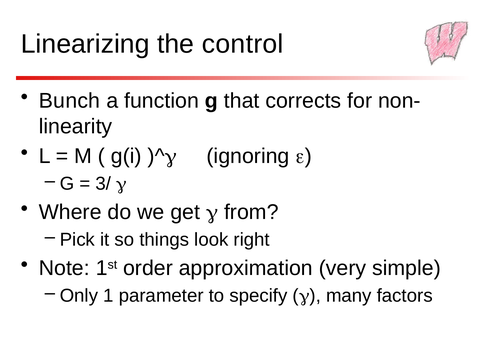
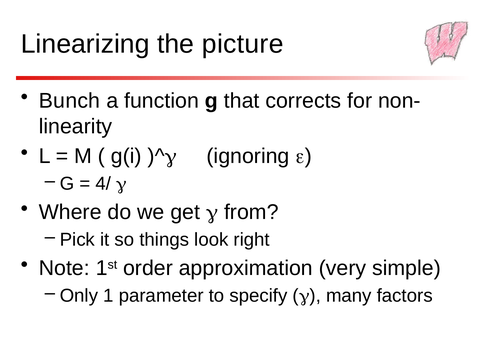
control: control -> picture
3/: 3/ -> 4/
